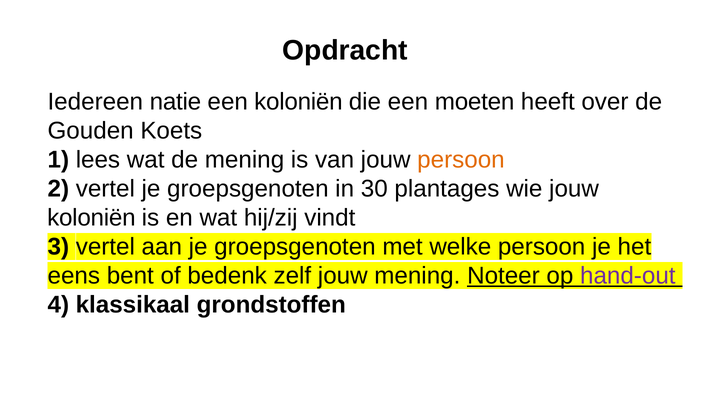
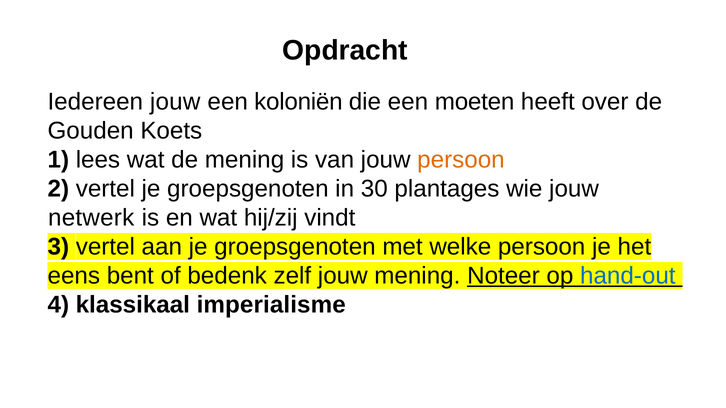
Iedereen natie: natie -> jouw
koloniën at (91, 218): koloniën -> netwerk
hand-out colour: purple -> blue
grondstoffen: grondstoffen -> imperialisme
